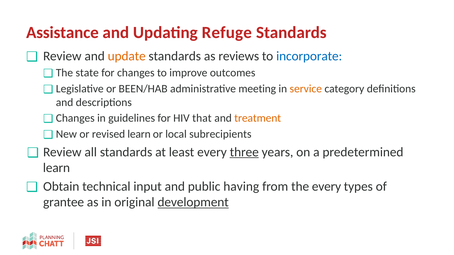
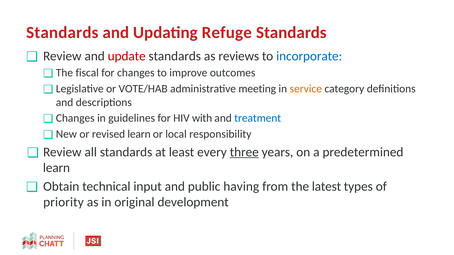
Assistance at (62, 33): Assistance -> Standards
update colour: orange -> red
state: state -> fiscal
BEEN/HAB: BEEN/HAB -> VOTE/HAB
that: that -> with
treatment colour: orange -> blue
subrecipients: subrecipients -> responsibility
the every: every -> latest
grantee: grantee -> priority
development underline: present -> none
